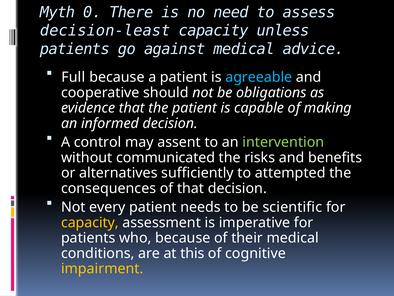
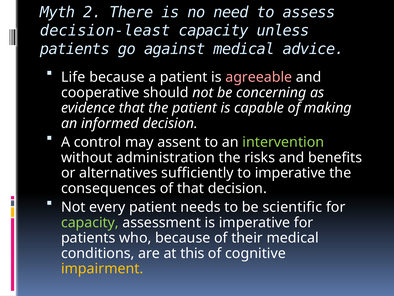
0: 0 -> 2
Full: Full -> Life
agreeable colour: light blue -> pink
obligations: obligations -> concerning
communicated: communicated -> administration
to attempted: attempted -> imperative
capacity at (90, 222) colour: yellow -> light green
